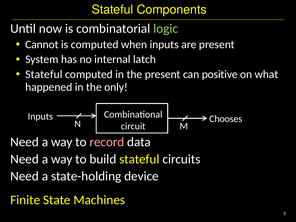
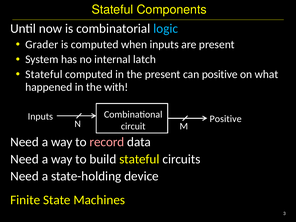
logic colour: light green -> light blue
Cannot: Cannot -> Grader
only: only -> with
Chooses at (226, 119): Chooses -> Positive
